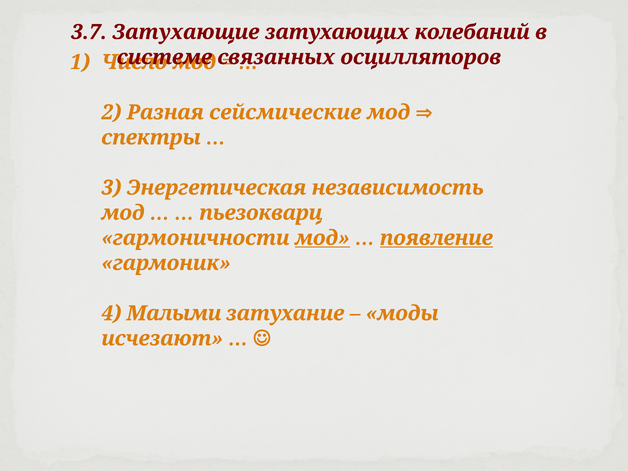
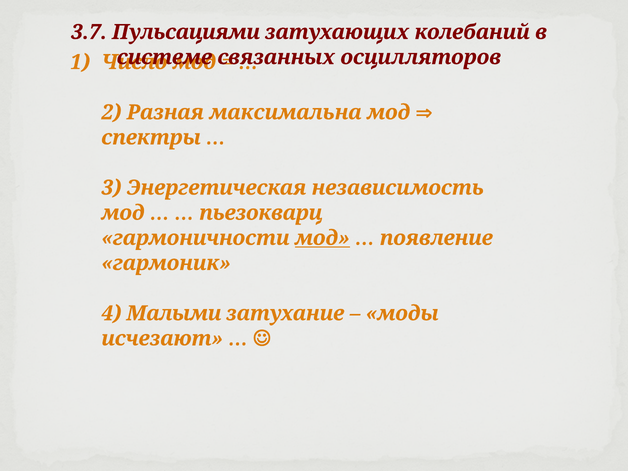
Затухающие: Затухающие -> Пульсациями
сейсмические: сейсмические -> максимальна
появление underline: present -> none
